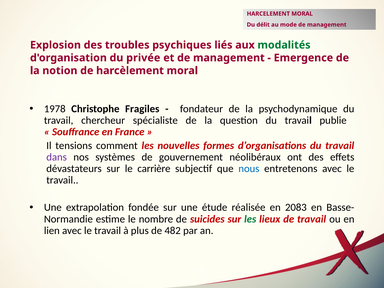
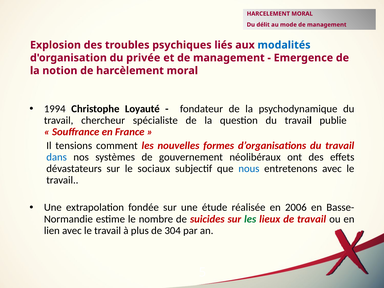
modalités colour: green -> blue
1978: 1978 -> 1994
Fragiles: Fragiles -> Loyauté
dans colour: purple -> blue
carrière: carrière -> sociaux
2083: 2083 -> 2006
482: 482 -> 304
